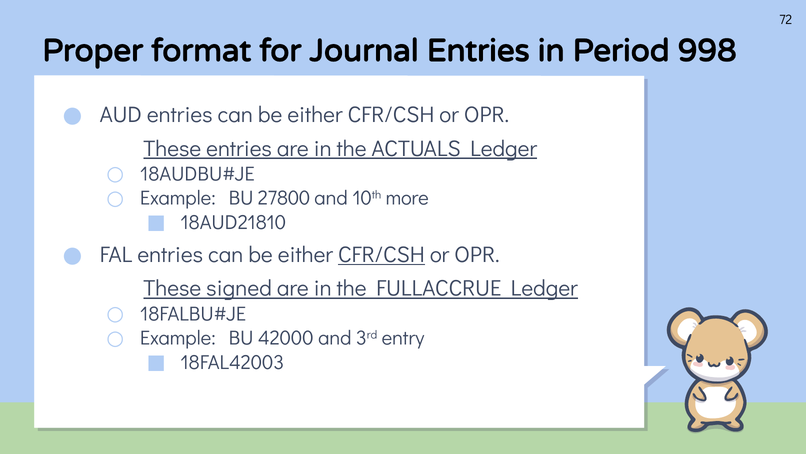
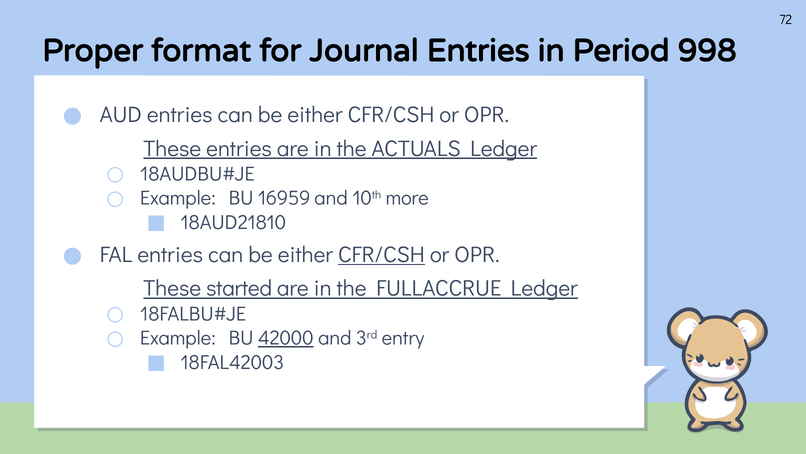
27800: 27800 -> 16959
signed: signed -> started
42000 underline: none -> present
